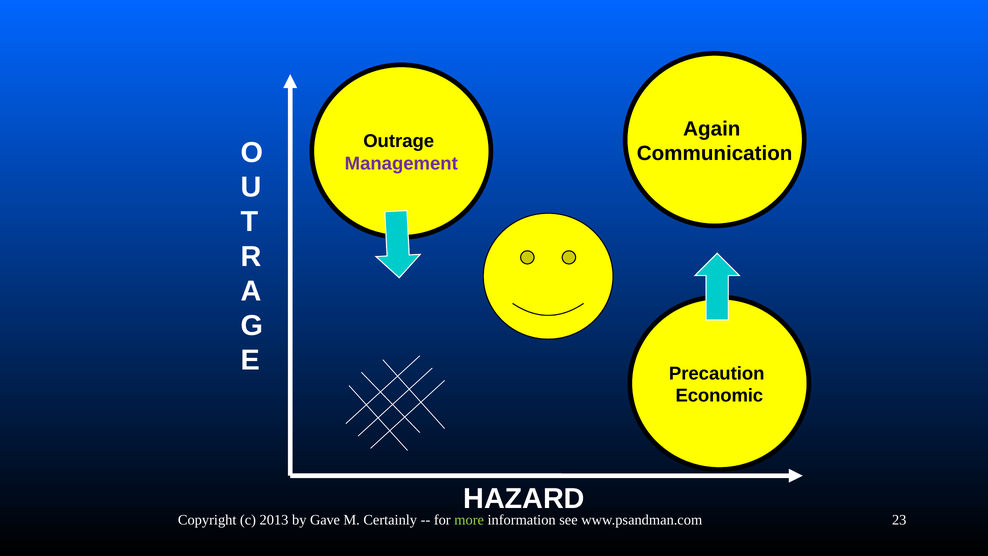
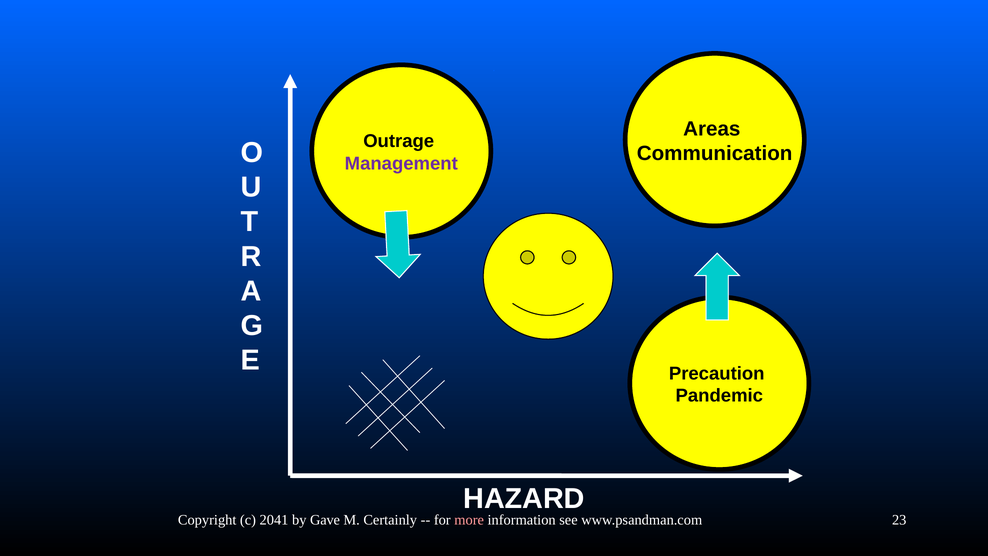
Again: Again -> Areas
Economic: Economic -> Pandemic
2013: 2013 -> 2041
more colour: light green -> pink
